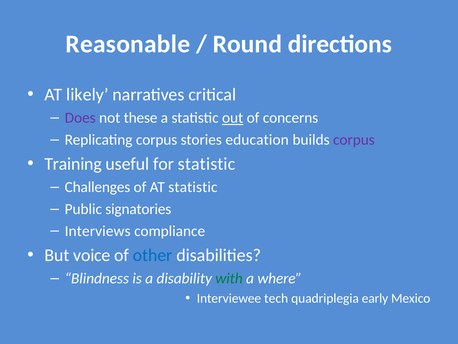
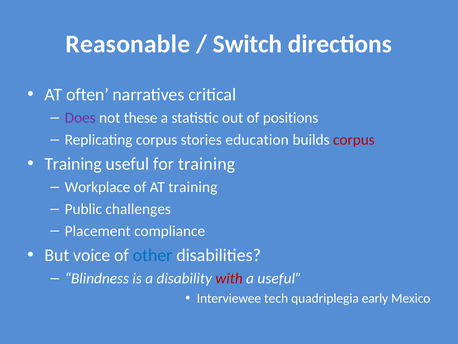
Round: Round -> Switch
likely: likely -> often
out underline: present -> none
concerns: concerns -> positions
corpus at (354, 140) colour: purple -> red
for statistic: statistic -> training
Challenges: Challenges -> Workplace
AT statistic: statistic -> training
signatories: signatories -> challenges
Interviews: Interviews -> Placement
with colour: green -> red
a where: where -> useful
